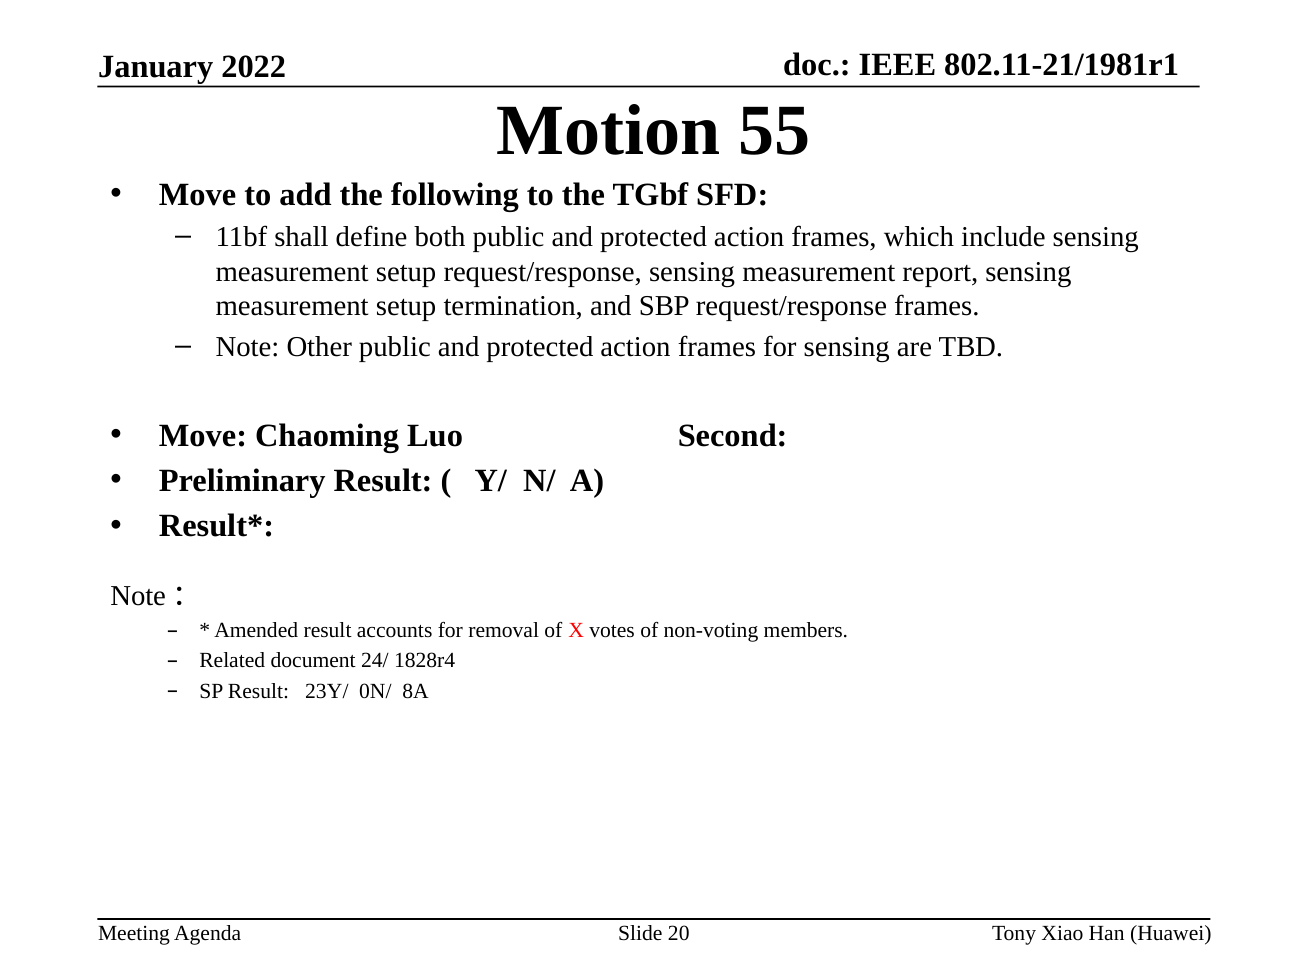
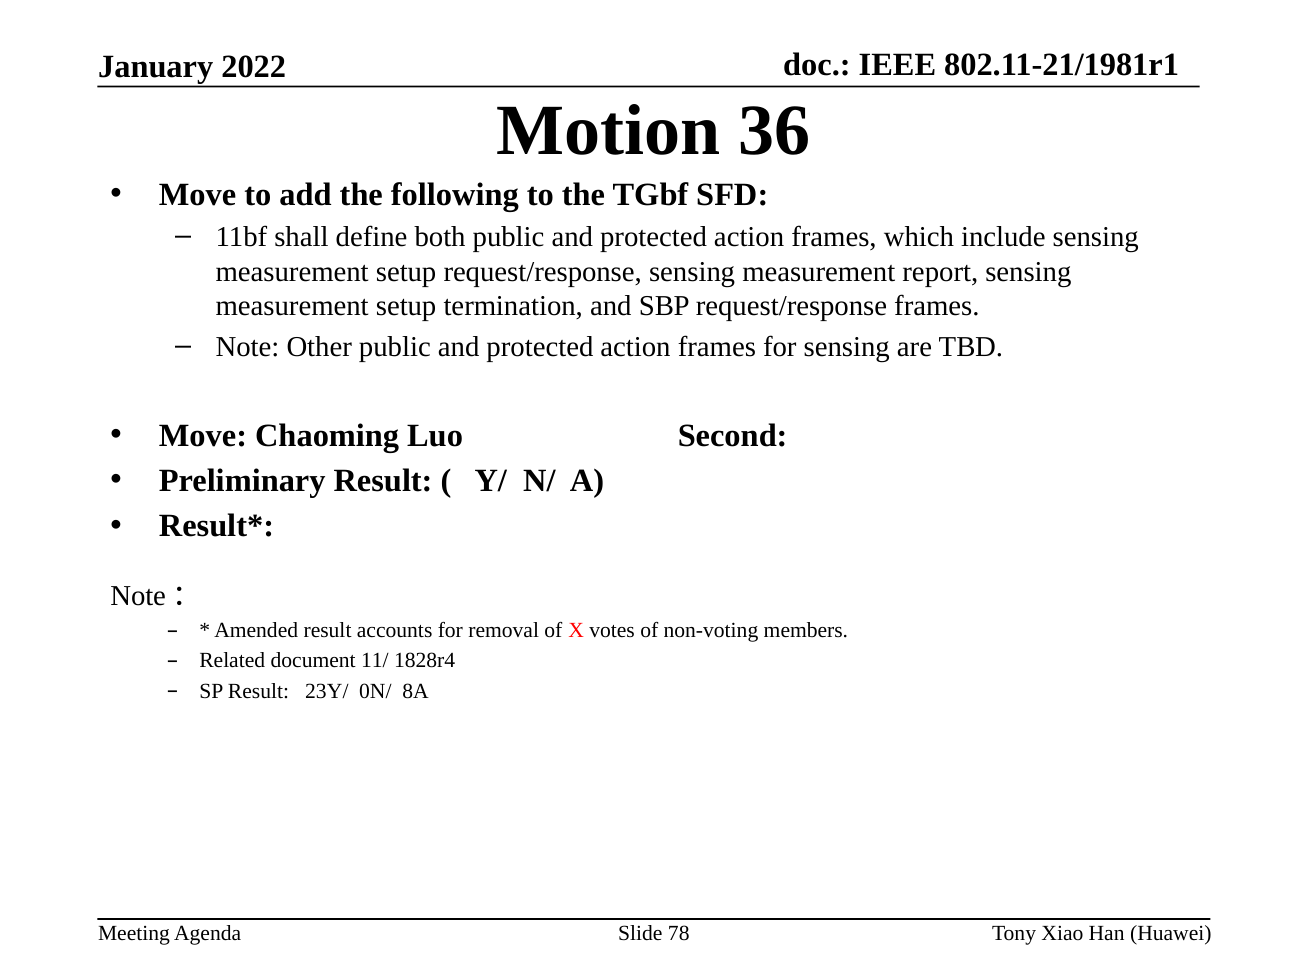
55: 55 -> 36
24/: 24/ -> 11/
20: 20 -> 78
